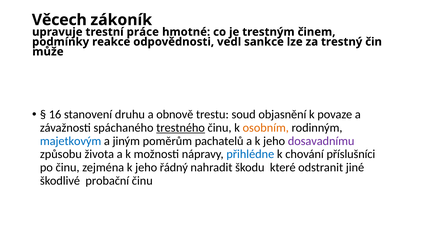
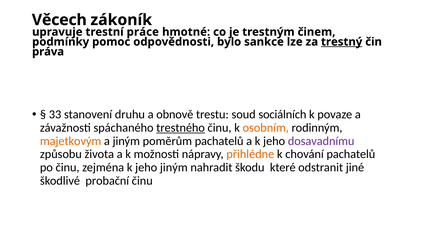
reakce: reakce -> pomoc
vedl: vedl -> bylo
trestný underline: none -> present
může: může -> práva
16: 16 -> 33
objasnění: objasnění -> sociálních
majetkovým colour: blue -> orange
přihlédne colour: blue -> orange
chování příslušníci: příslušníci -> pachatelů
jeho řádný: řádný -> jiným
